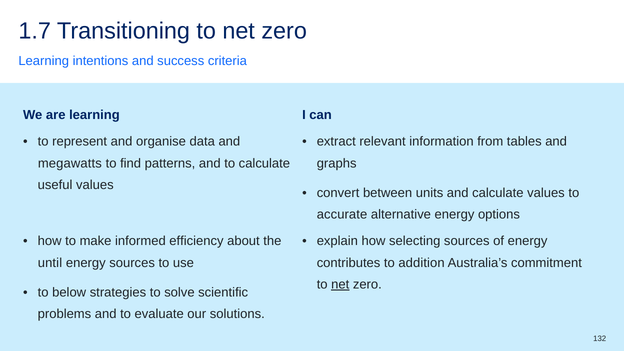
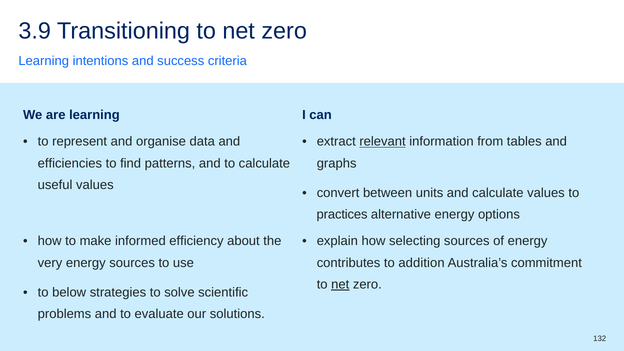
1.7: 1.7 -> 3.9
relevant underline: none -> present
megawatts: megawatts -> efficiencies
accurate: accurate -> practices
until: until -> very
